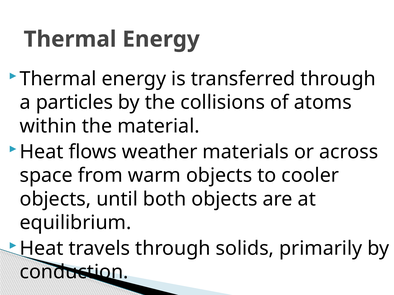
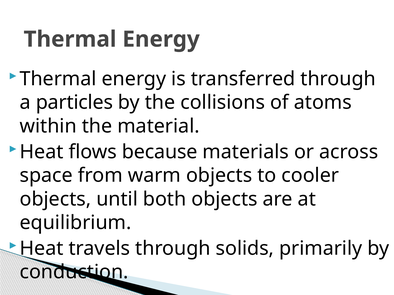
weather: weather -> because
